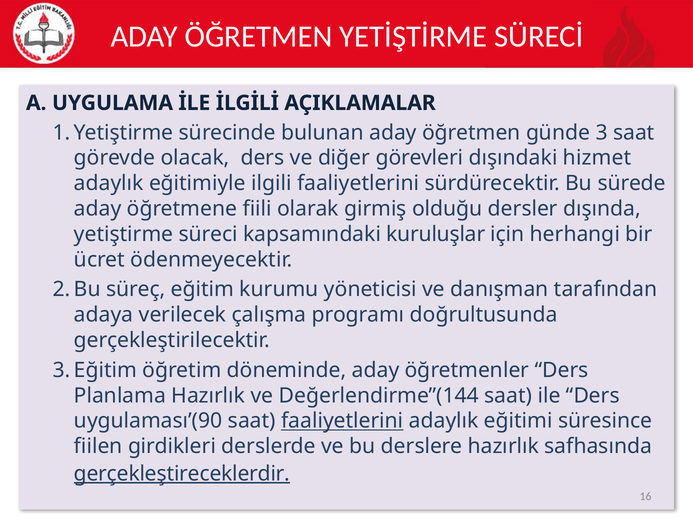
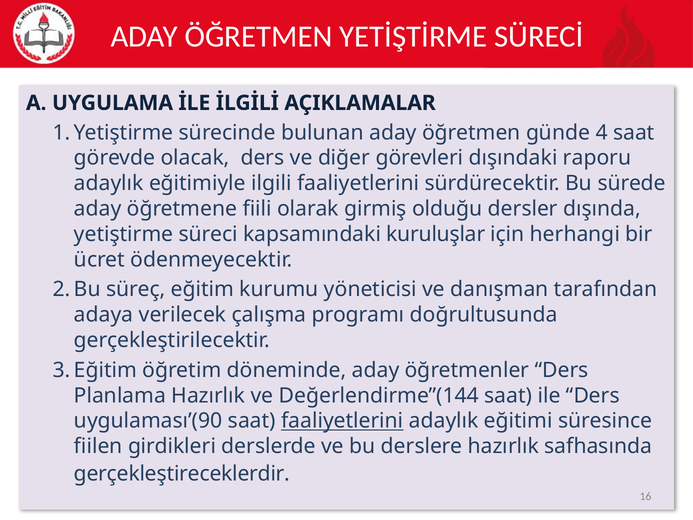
3: 3 -> 4
hizmet: hizmet -> raporu
gerçekleştireceklerdir underline: present -> none
